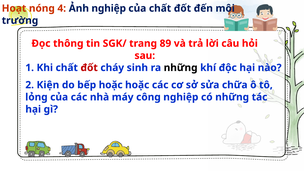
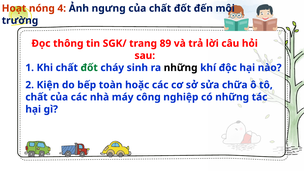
Ảnh nghiệp: nghiệp -> ngưng
đốt at (89, 68) colour: red -> green
bếp hoặc: hoặc -> toàn
lỏng at (36, 97): lỏng -> chất
